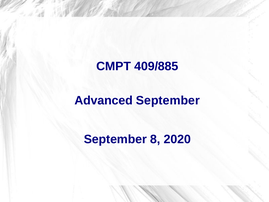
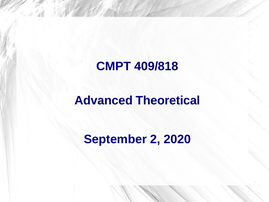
409/885: 409/885 -> 409/818
Advanced September: September -> Theoretical
8: 8 -> 2
